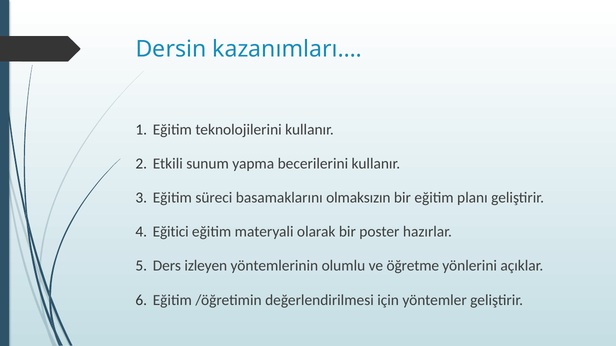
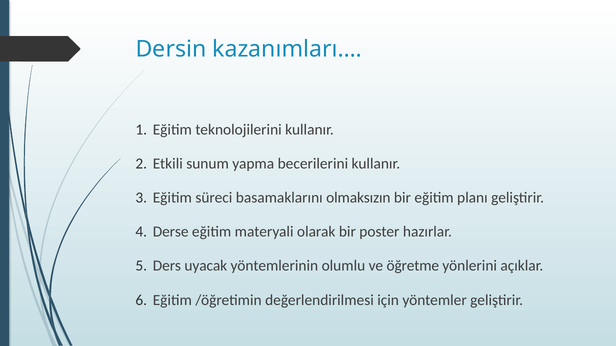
Eğitici: Eğitici -> Derse
izleyen: izleyen -> uyacak
